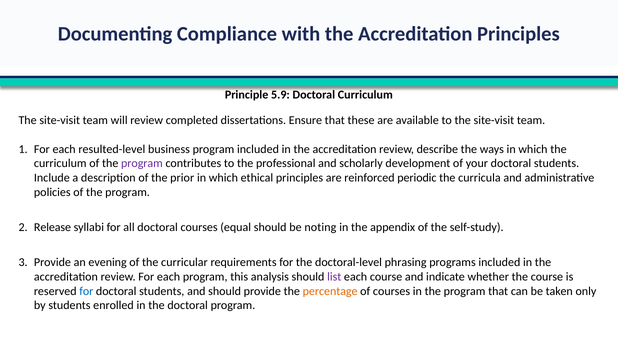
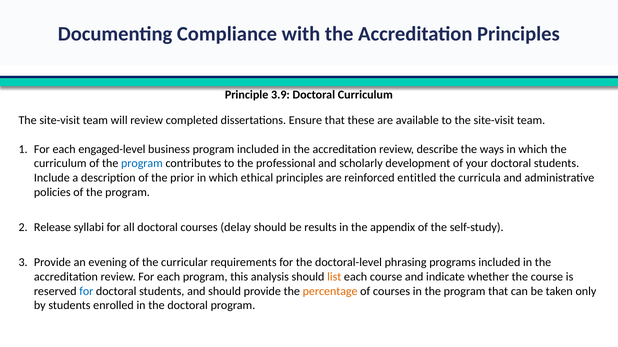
5.9: 5.9 -> 3.9
resulted-level: resulted-level -> engaged-level
program at (142, 164) colour: purple -> blue
periodic: periodic -> entitled
equal: equal -> delay
noting: noting -> results
list colour: purple -> orange
